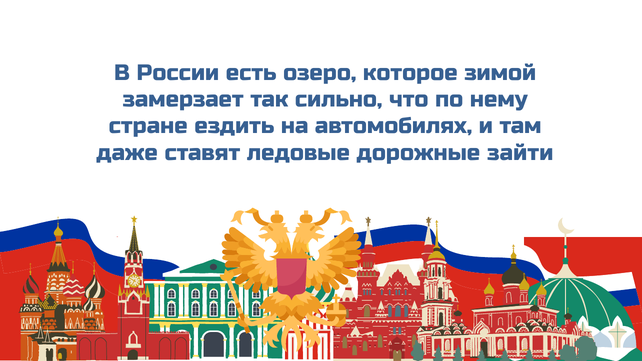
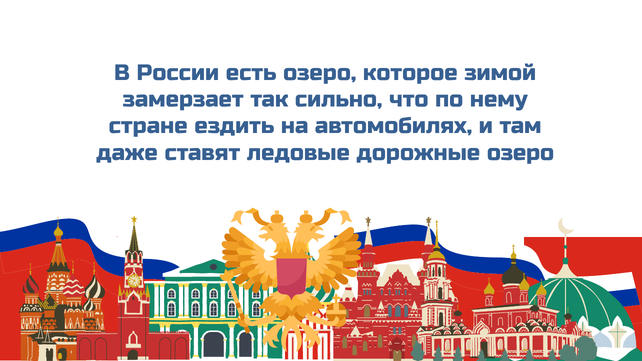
дорожные зайти: зайти -> озеро
